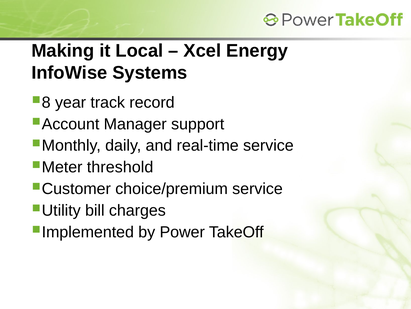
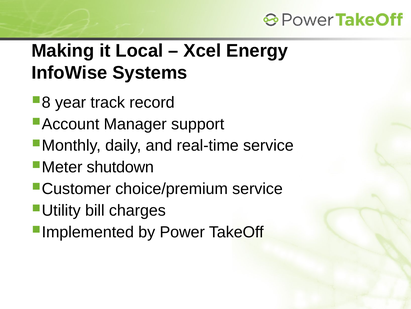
threshold: threshold -> shutdown
